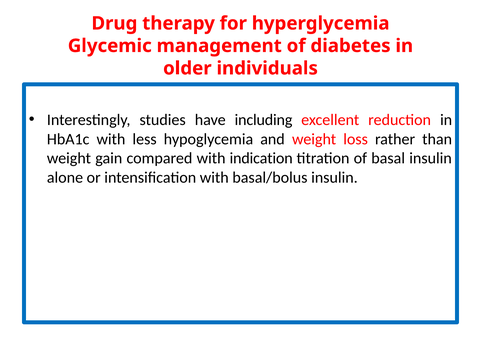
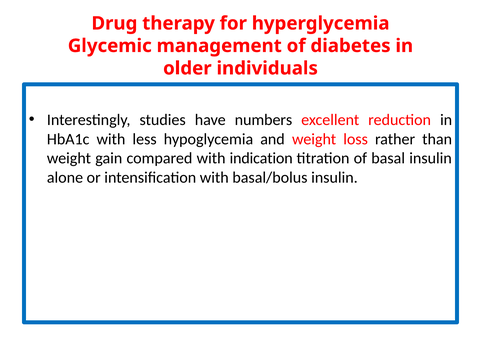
including: including -> numbers
